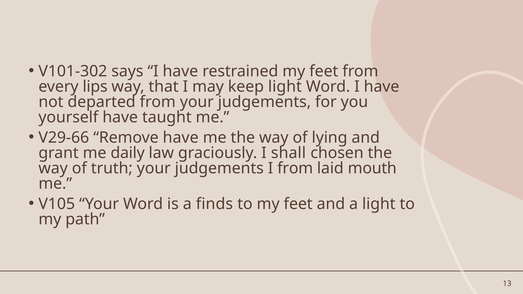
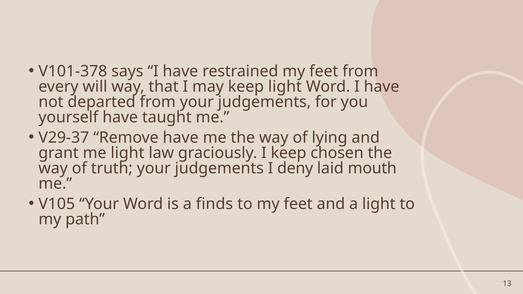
V101-302: V101-302 -> V101-378
lips: lips -> will
V29-66: V29-66 -> V29-37
me daily: daily -> light
I shall: shall -> keep
I from: from -> deny
